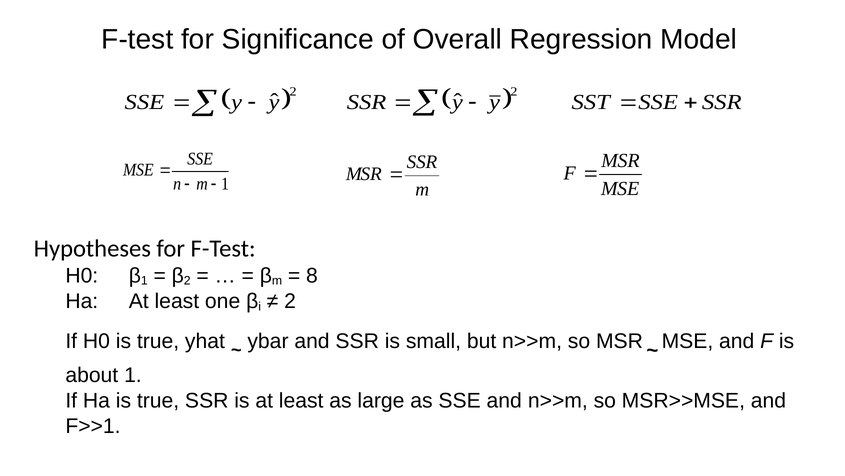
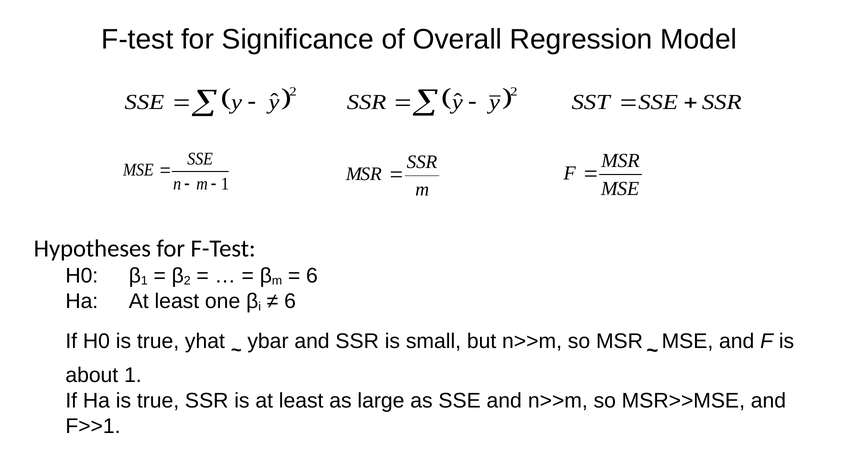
8 at (312, 275): 8 -> 6
2 at (290, 301): 2 -> 6
